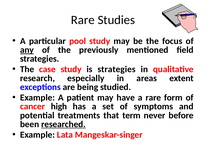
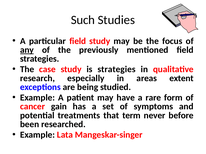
Rare at (83, 20): Rare -> Such
particular pool: pool -> field
high: high -> gain
researched underline: present -> none
